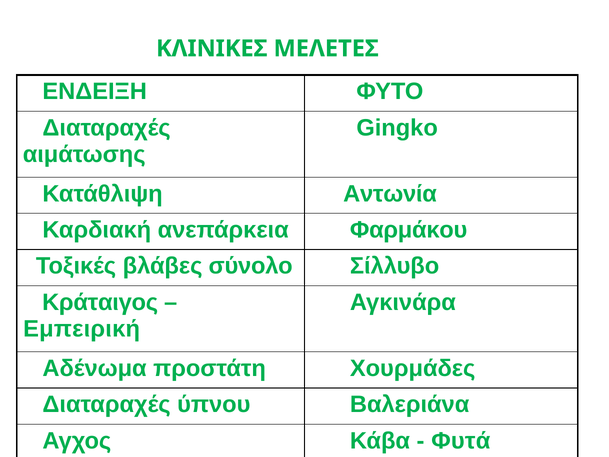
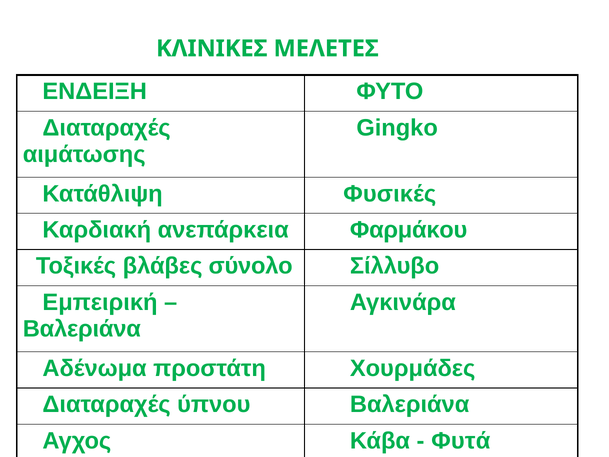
Αντωνία: Αντωνία -> Φυσικές
Κράταιγος: Κράταιγος -> Εμπειρική
Εμπειρική at (82, 329): Εμπειρική -> Βαλεριάνα
